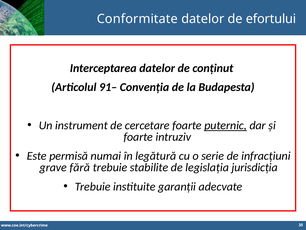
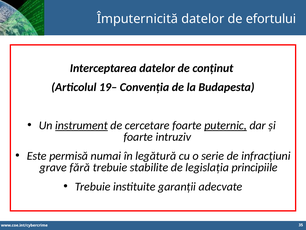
Conformitate: Conformitate -> Împuternicită
91–: 91– -> 19–
instrument underline: none -> present
jurisdicția: jurisdicția -> principiile
